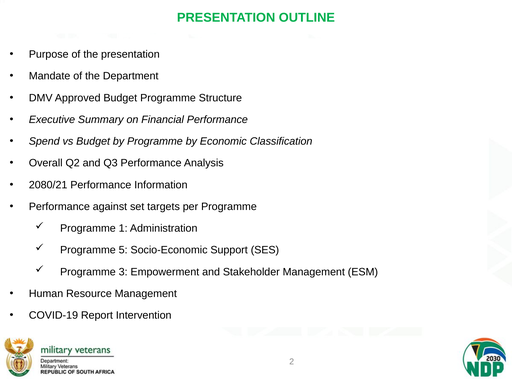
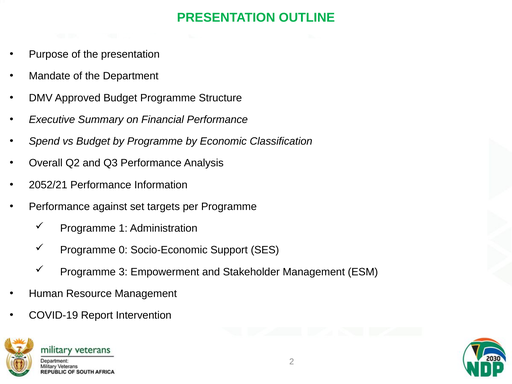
2080/21: 2080/21 -> 2052/21
5: 5 -> 0
